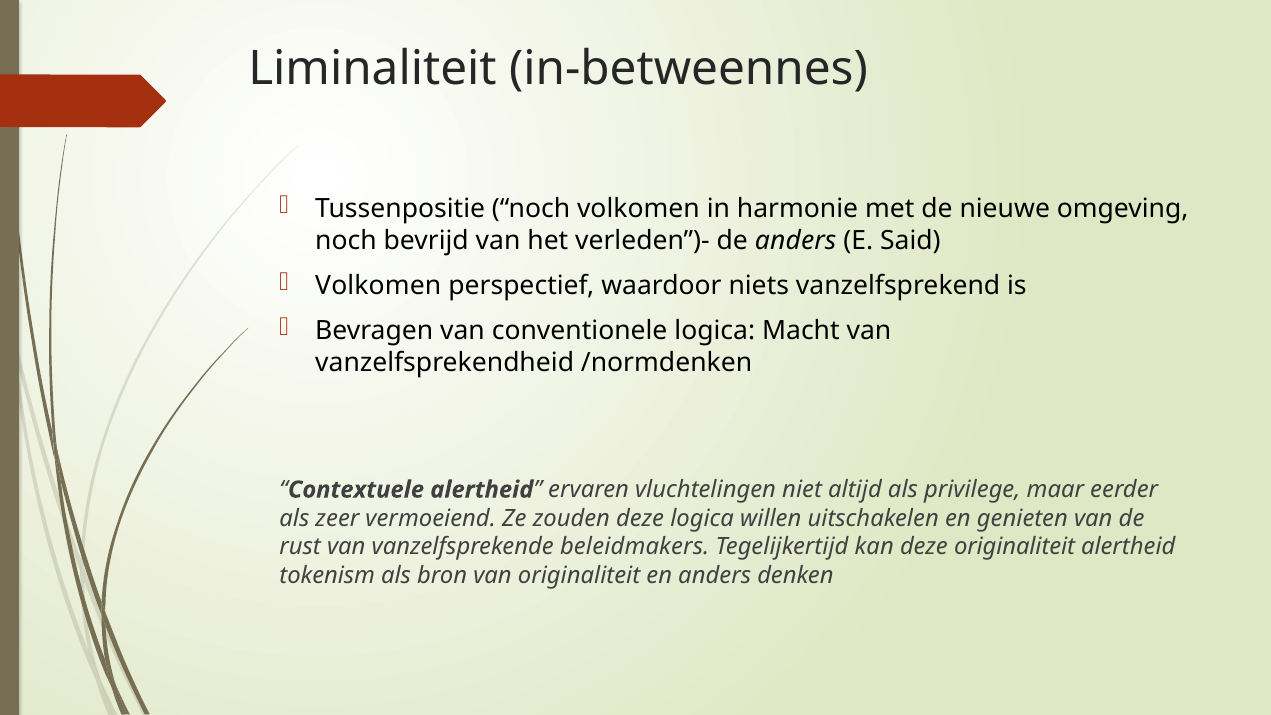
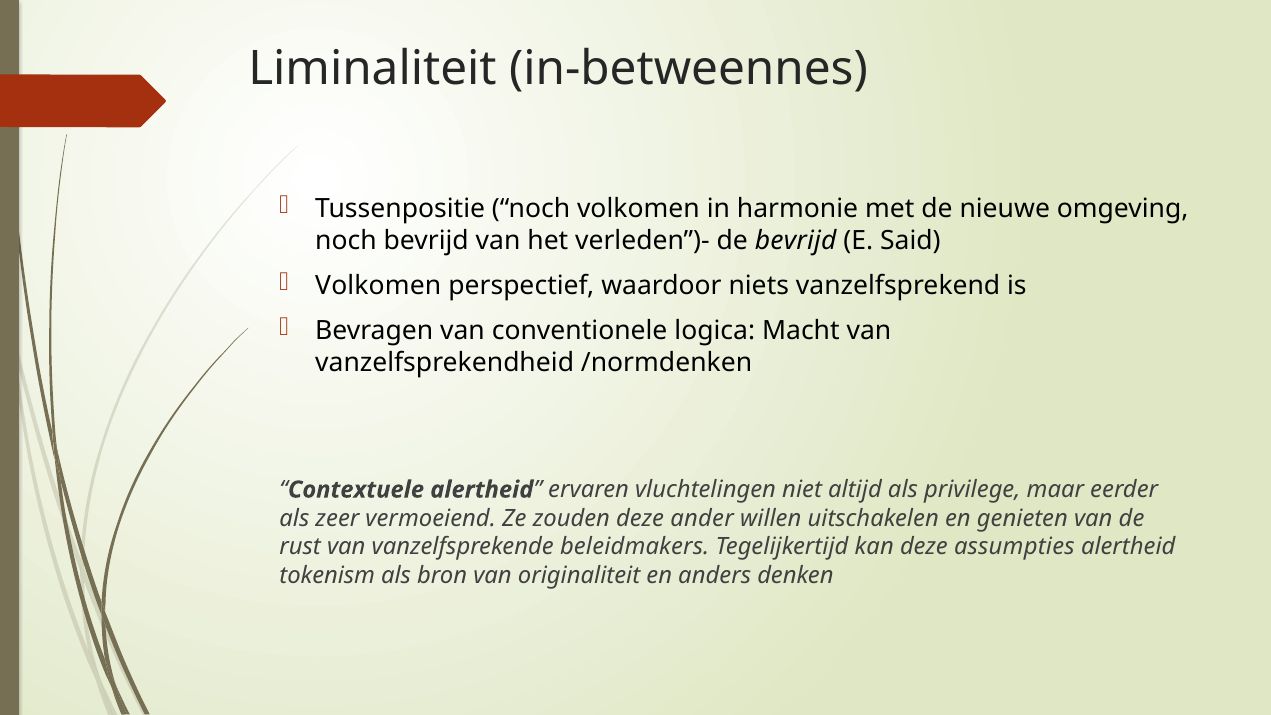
de anders: anders -> bevrijd
deze logica: logica -> ander
deze originaliteit: originaliteit -> assumpties
